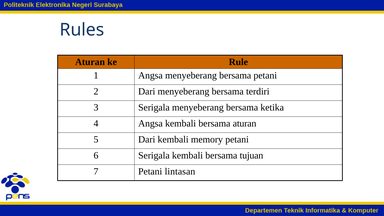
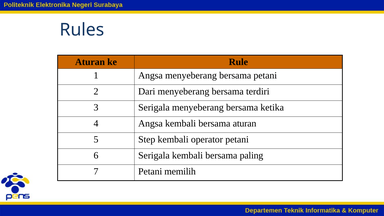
5 Dari: Dari -> Step
memory: memory -> operator
tujuan: tujuan -> paling
lintasan: lintasan -> memilih
